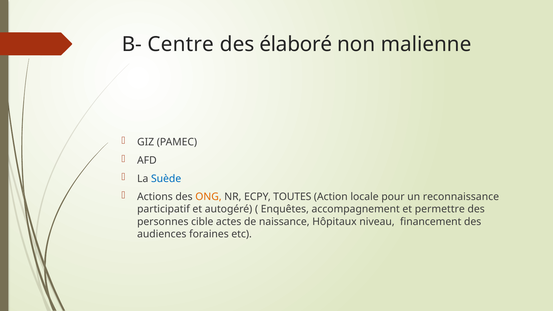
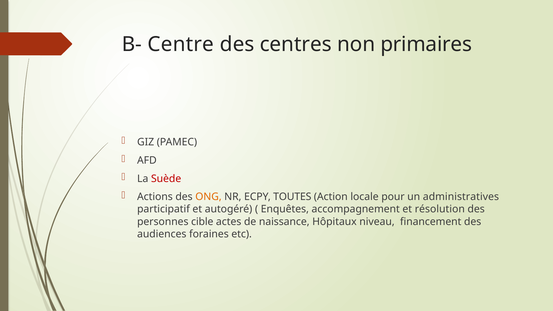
élaboré: élaboré -> centres
malienne: malienne -> primaires
Suède colour: blue -> red
reconnaissance: reconnaissance -> administratives
permettre: permettre -> résolution
